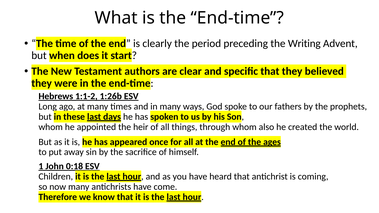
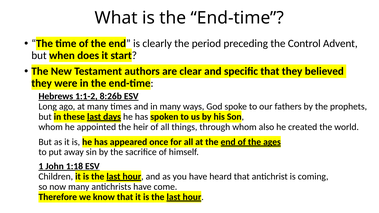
Writing: Writing -> Control
1:26b: 1:26b -> 8:26b
0:18: 0:18 -> 1:18
